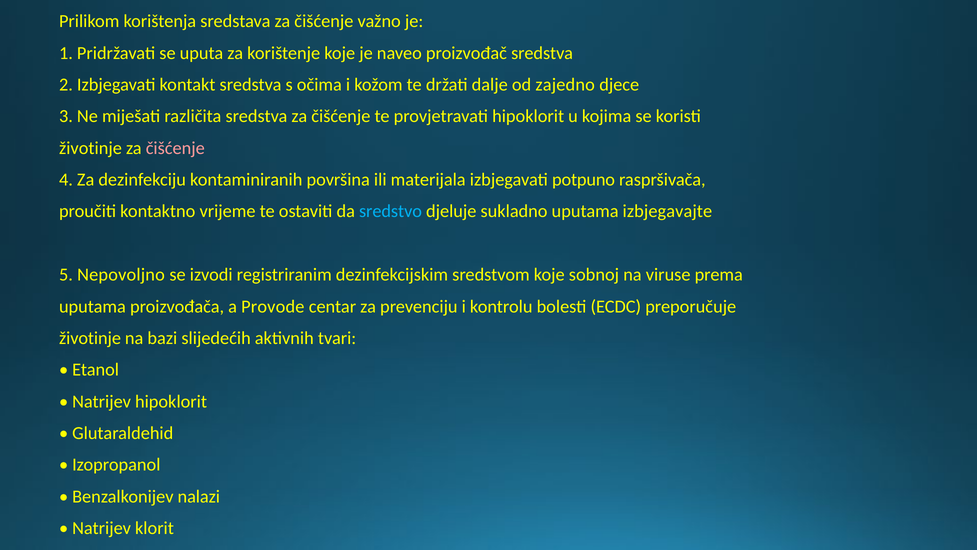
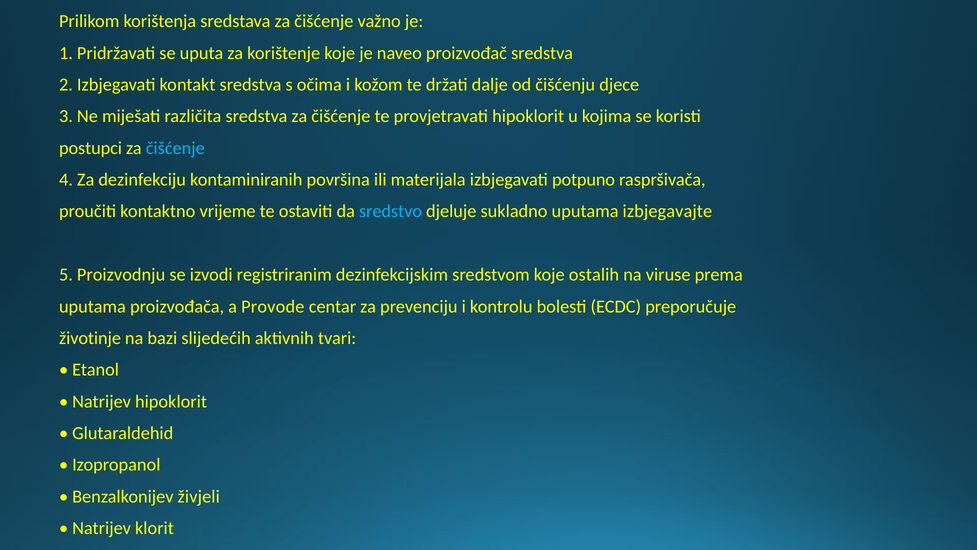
zajedno: zajedno -> čišćenju
životinje at (90, 148): životinje -> postupci
čišćenje at (175, 148) colour: pink -> light blue
Nepovoljno: Nepovoljno -> Proizvodnju
sobnoj: sobnoj -> ostalih
nalazi: nalazi -> živjeli
